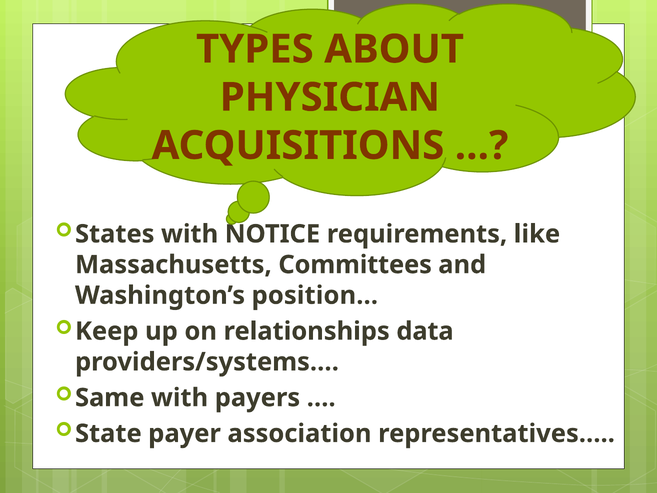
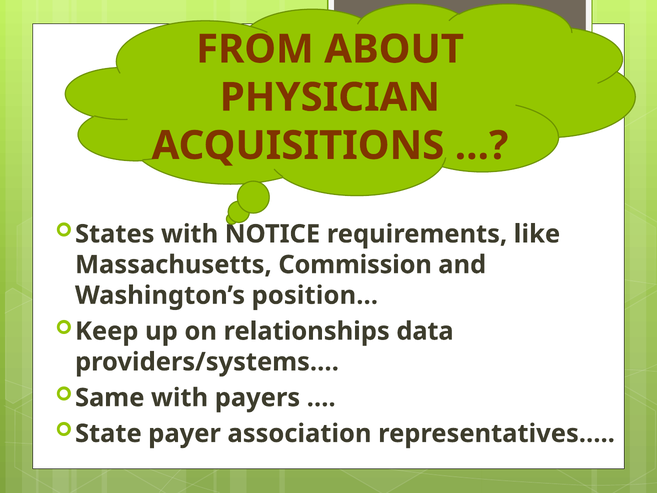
TYPES: TYPES -> FROM
Committees: Committees -> Commission
